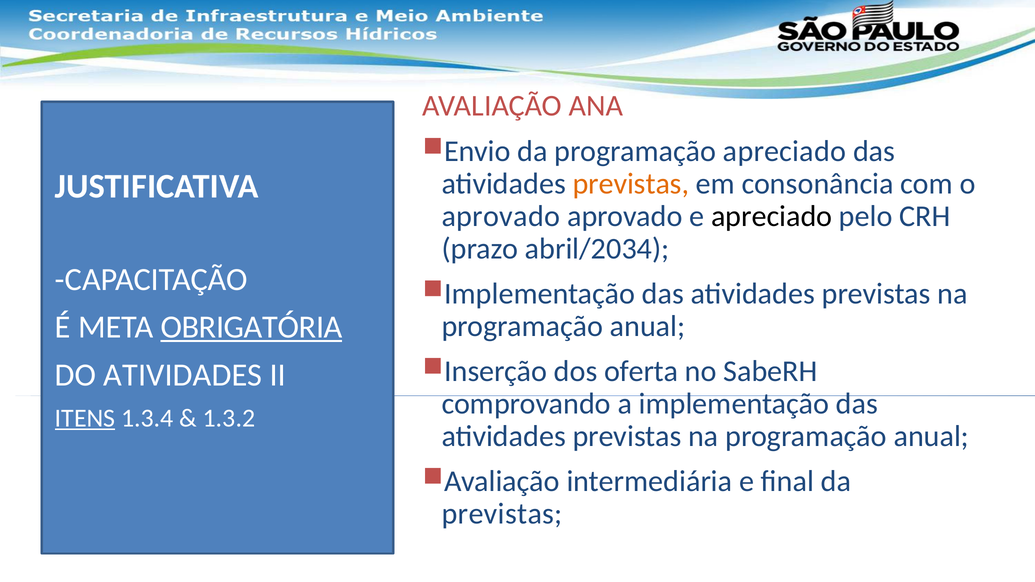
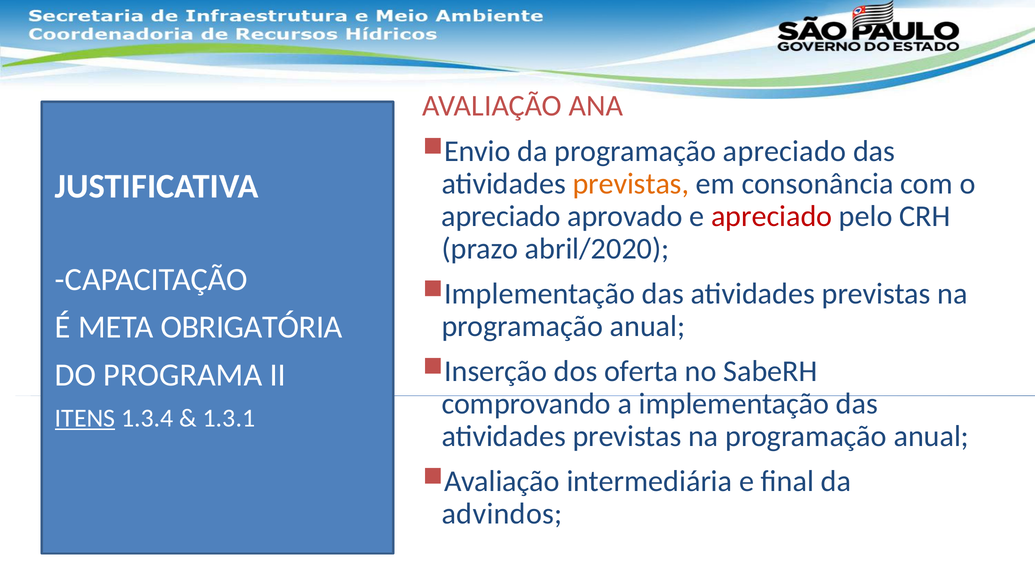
aprovado at (501, 216): aprovado -> apreciado
apreciado at (772, 216) colour: black -> red
abril/2034: abril/2034 -> abril/2020
OBRIGATÓRIA underline: present -> none
DO ATIVIDADES: ATIVIDADES -> PROGRAMA
1.3.2: 1.3.2 -> 1.3.1
previstas at (502, 514): previstas -> advindos
